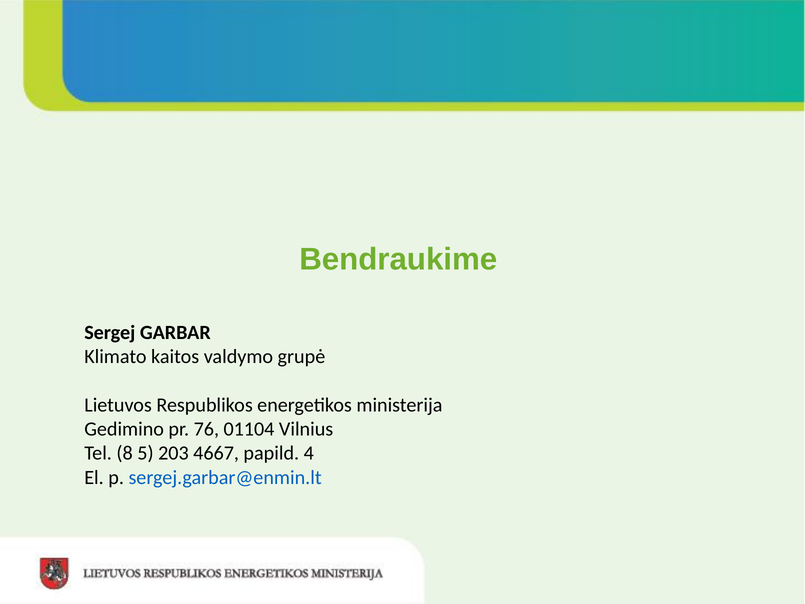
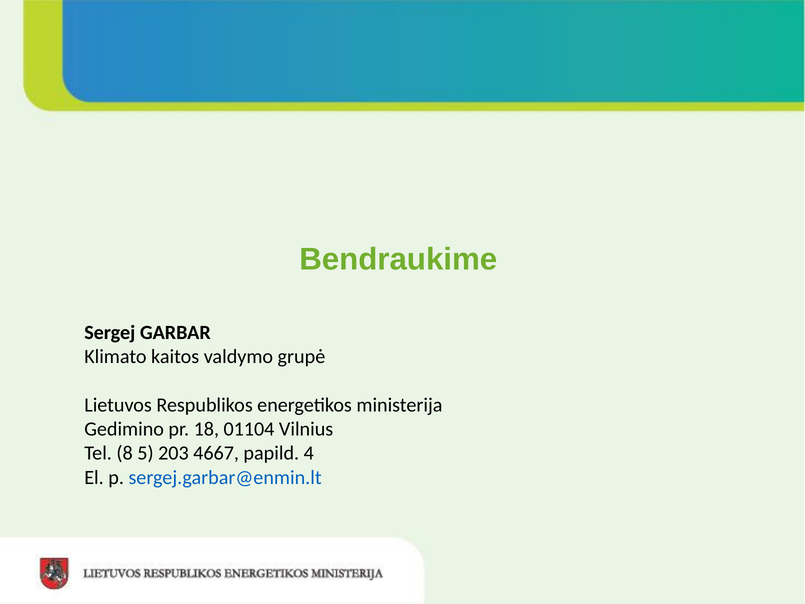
76: 76 -> 18
